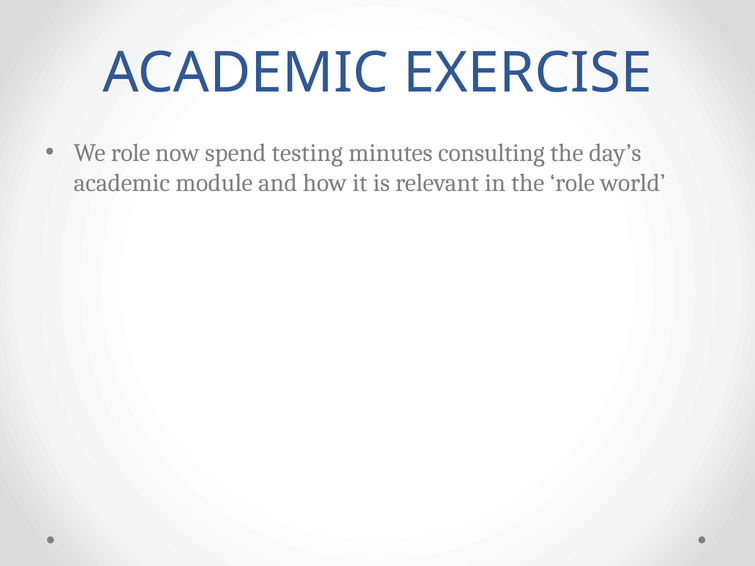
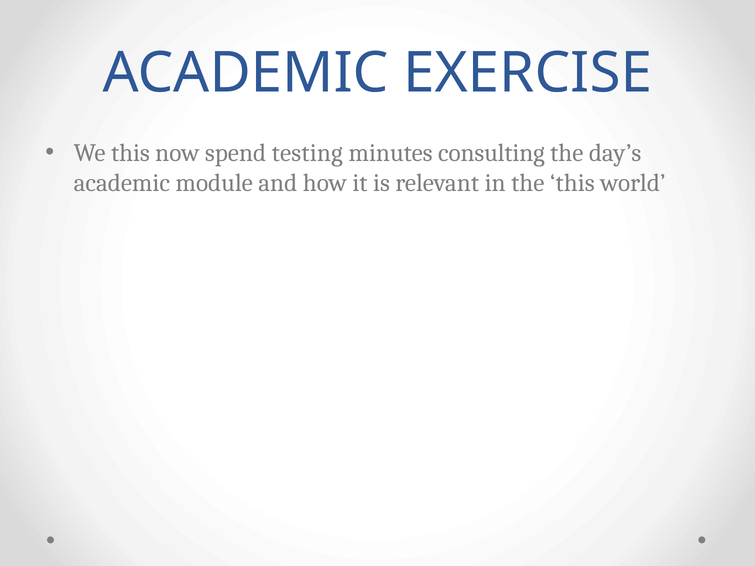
We role: role -> this
the role: role -> this
